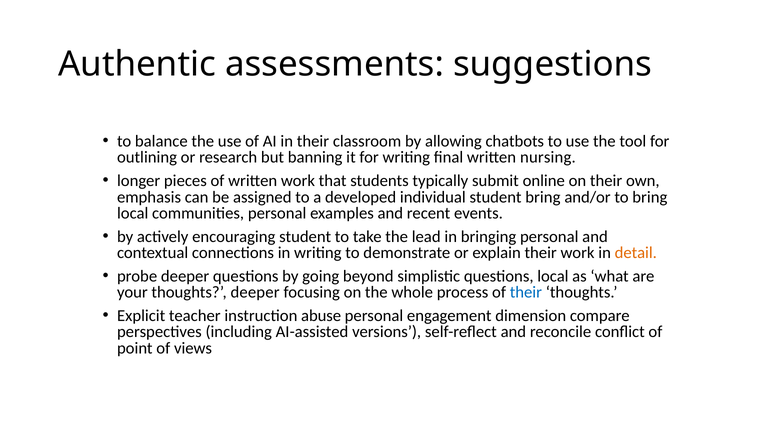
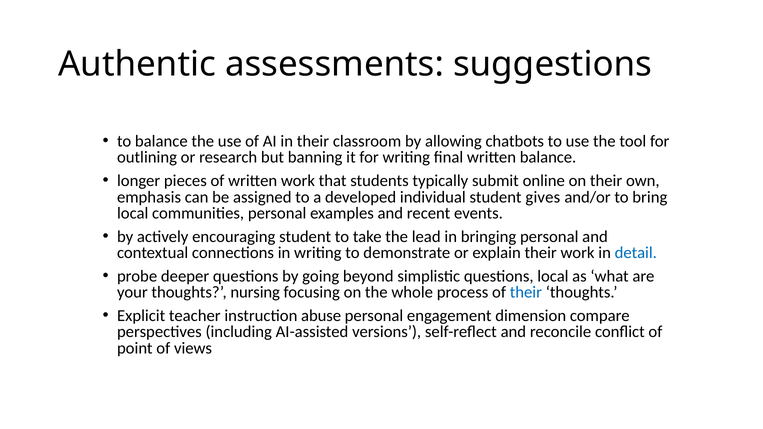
written nursing: nursing -> balance
student bring: bring -> gives
detail colour: orange -> blue
thoughts deeper: deeper -> nursing
